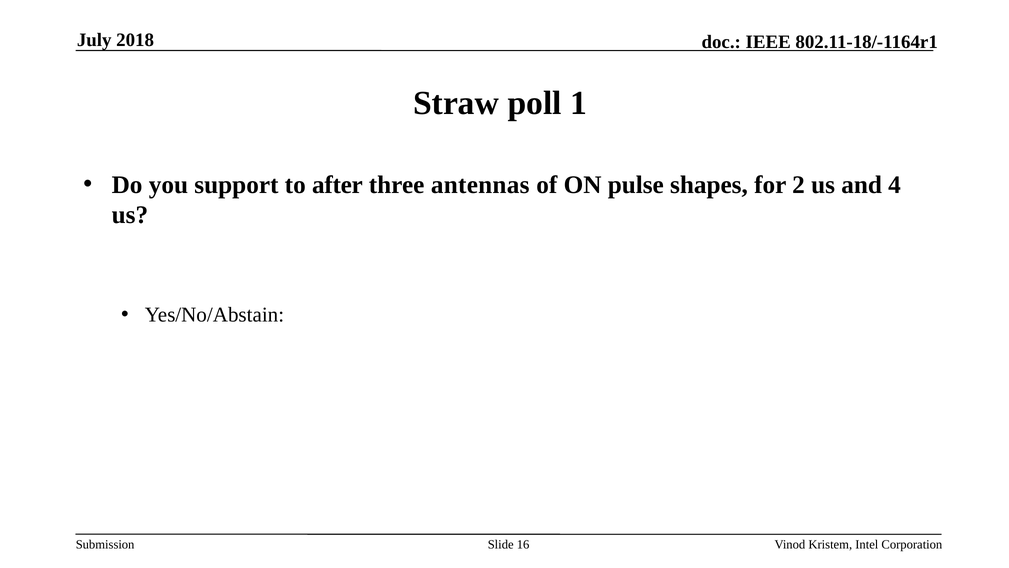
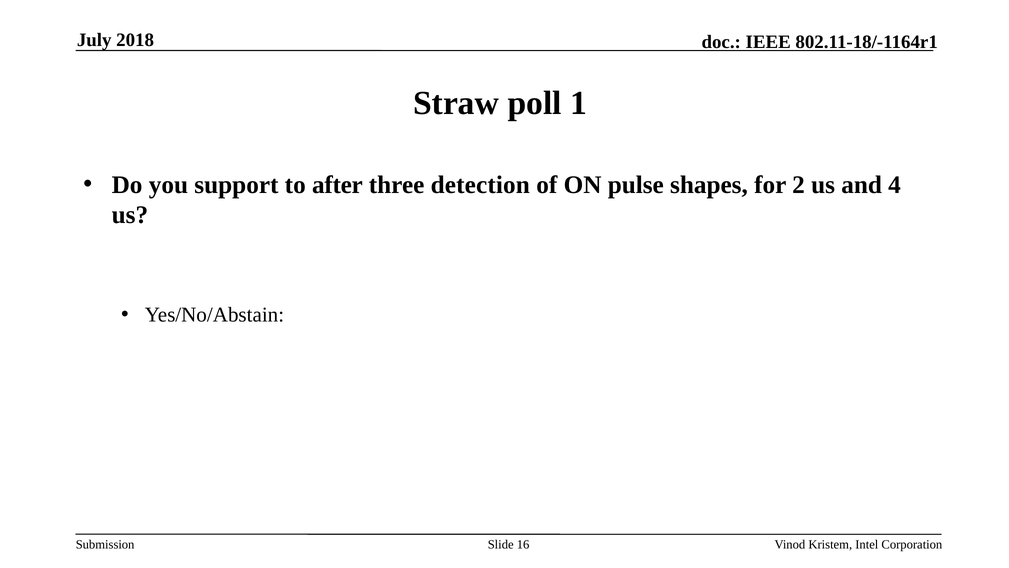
antennas: antennas -> detection
